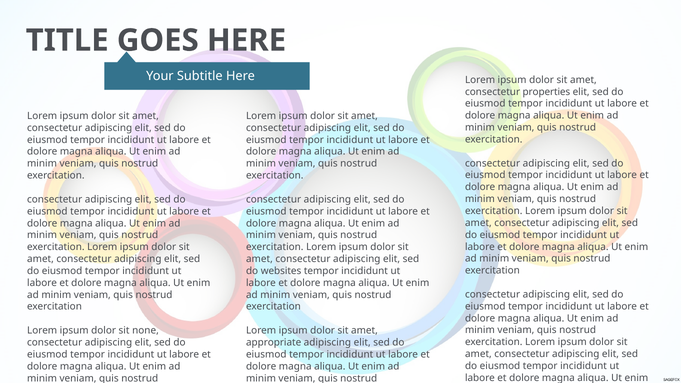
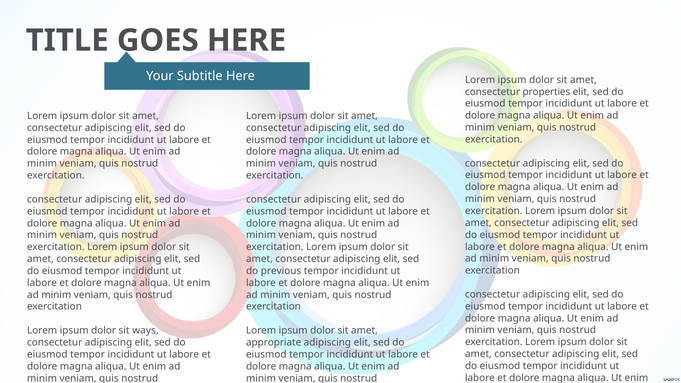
websites: websites -> previous
none: none -> ways
